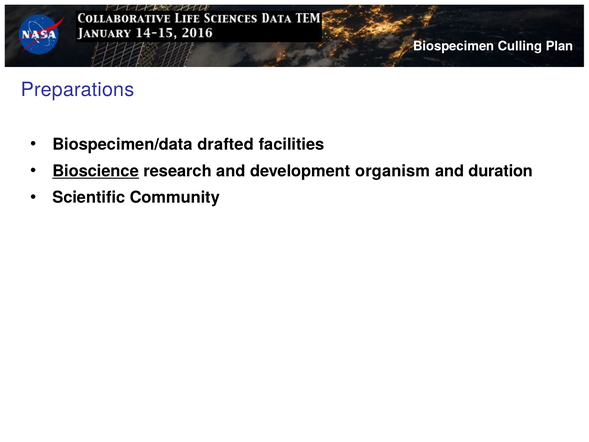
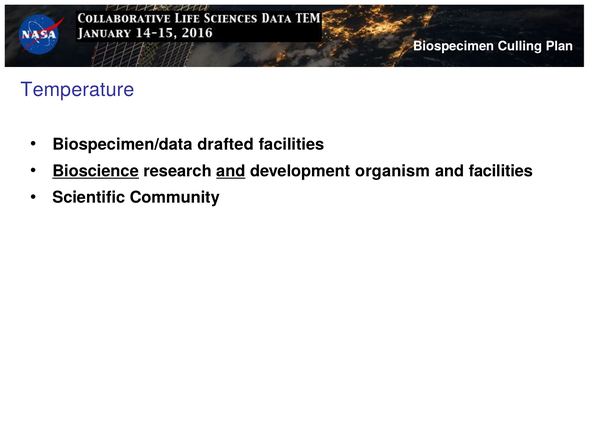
Preparations: Preparations -> Temperature
and at (231, 171) underline: none -> present
and duration: duration -> facilities
